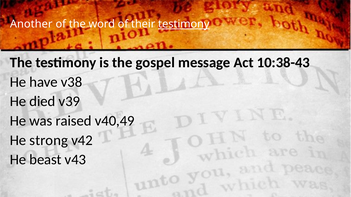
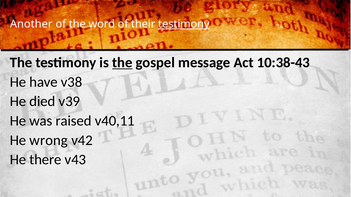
the at (122, 63) underline: none -> present
v40,49: v40,49 -> v40,11
strong: strong -> wrong
beast: beast -> there
